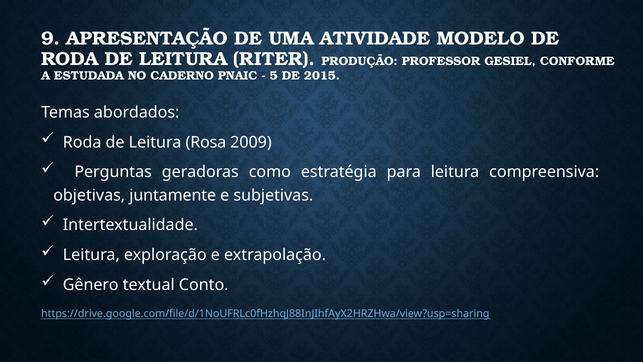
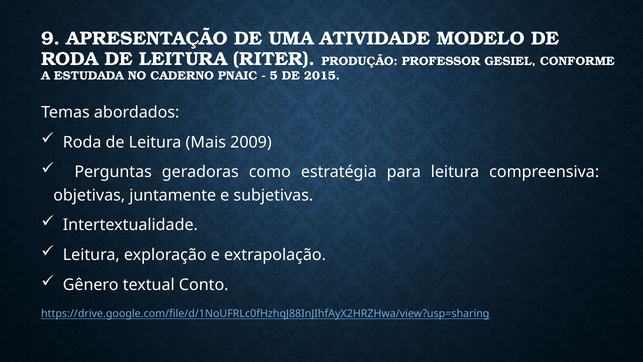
Rosa: Rosa -> Mais
